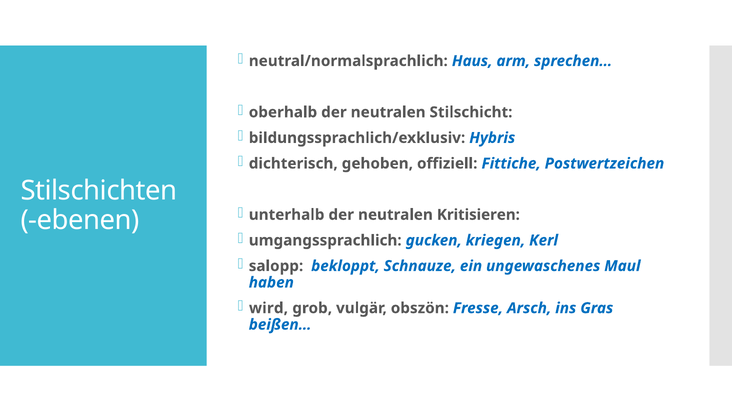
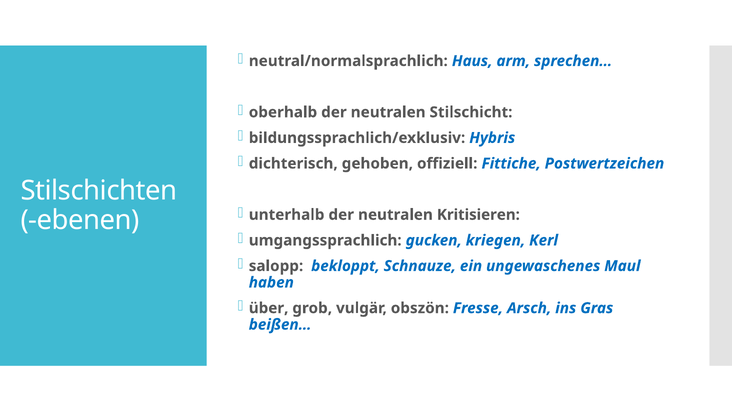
wird: wird -> über
